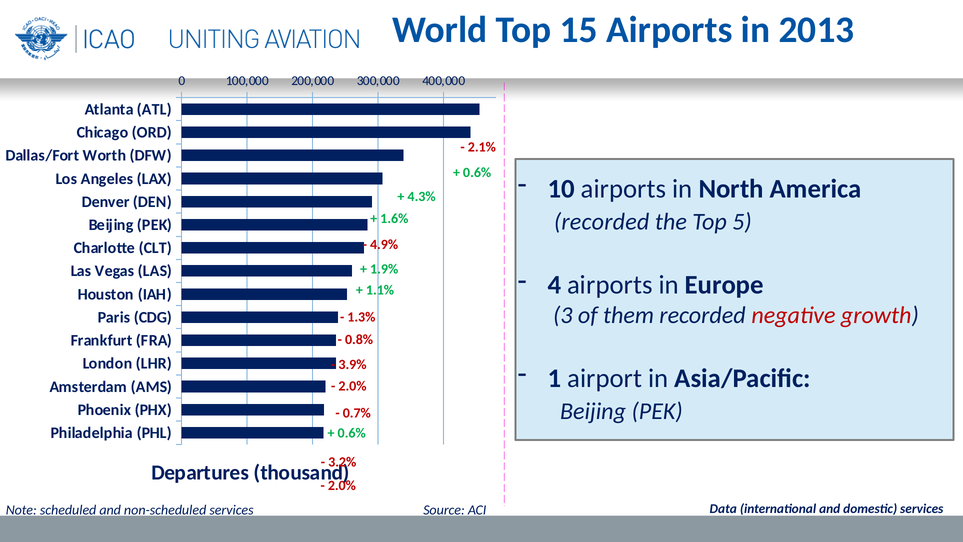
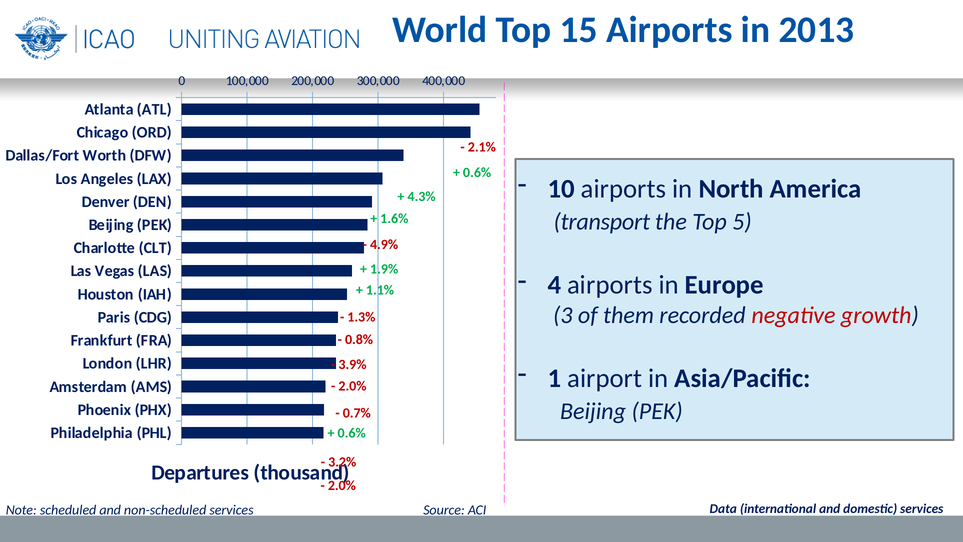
recorded at (602, 222): recorded -> transport
